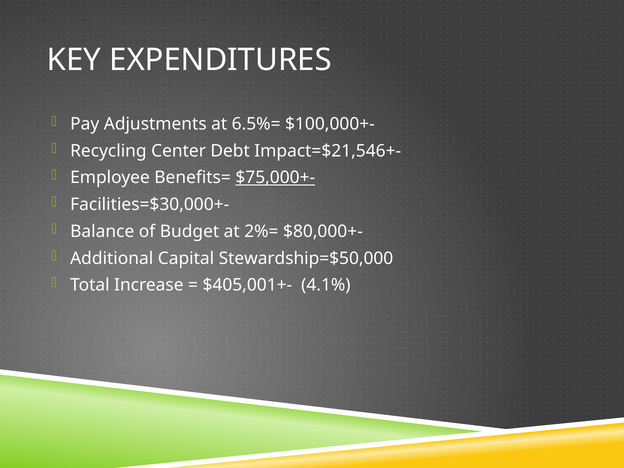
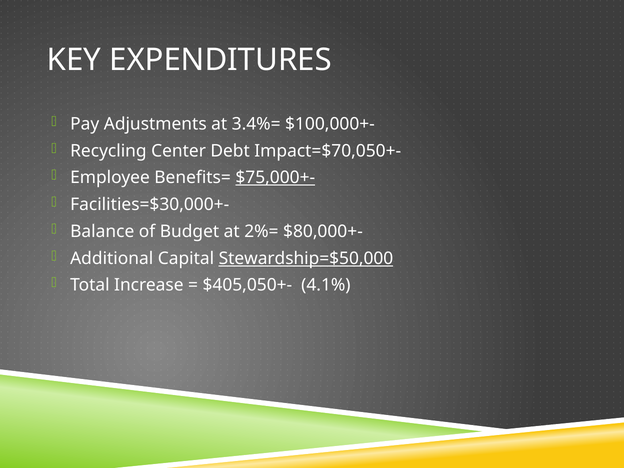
6.5%=: 6.5%= -> 3.4%=
Impact=$21,546+-: Impact=$21,546+- -> Impact=$70,050+-
Stewardship=$50,000 underline: none -> present
$405,001+-: $405,001+- -> $405,050+-
